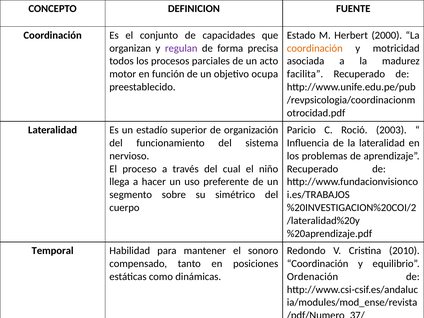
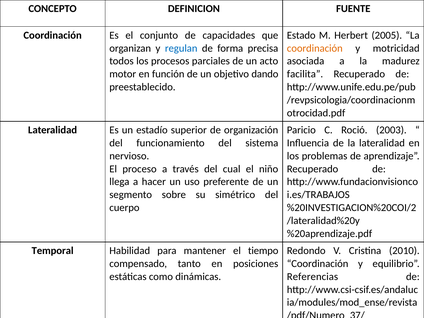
2000: 2000 -> 2005
regulan colour: purple -> blue
ocupa: ocupa -> dando
sonoro: sonoro -> tiempo
Ordenación: Ordenación -> Referencias
